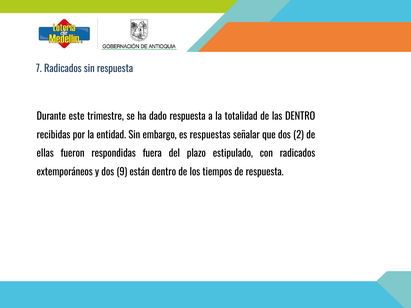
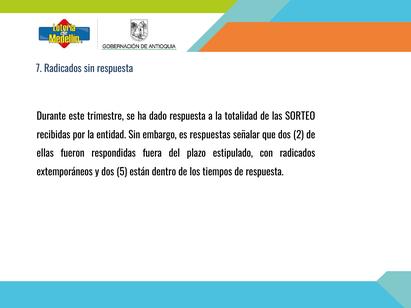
las DENTRO: DENTRO -> SORTEO
9: 9 -> 5
